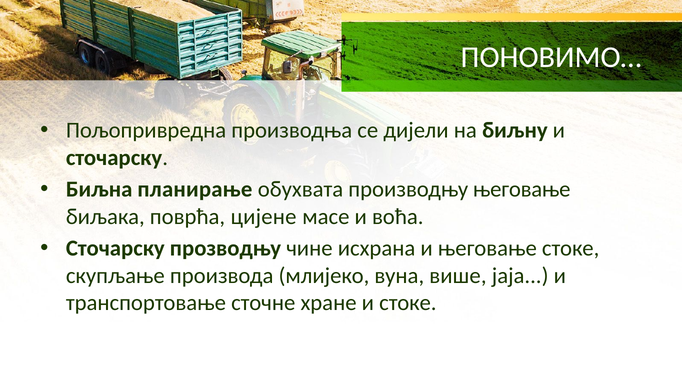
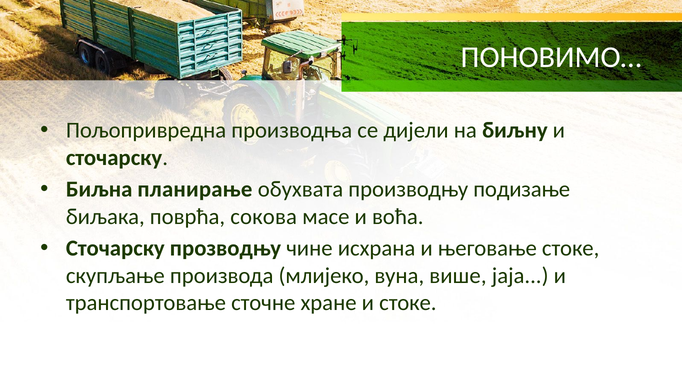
производњу његовање: његовање -> подизање
цијене: цијене -> сокова
